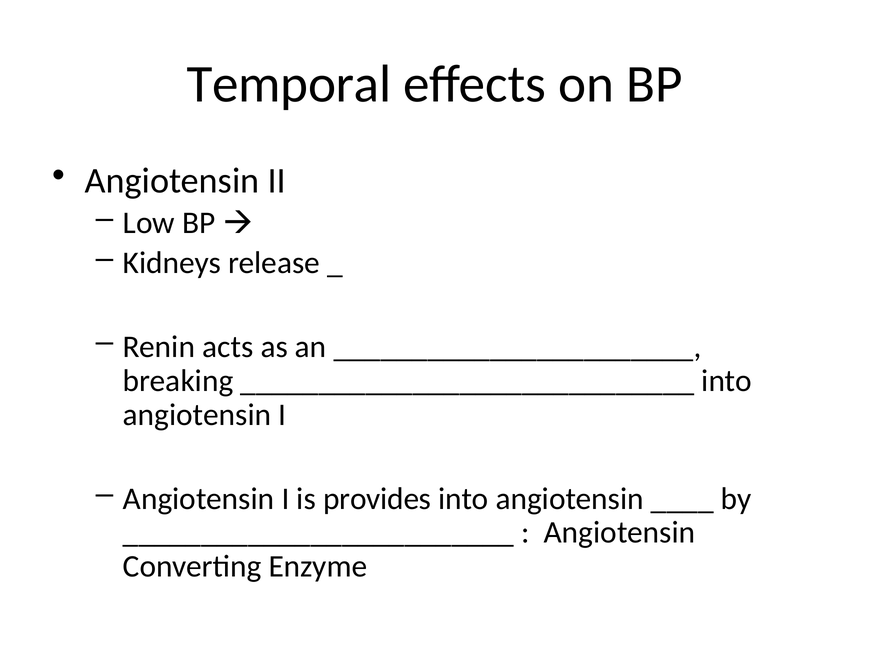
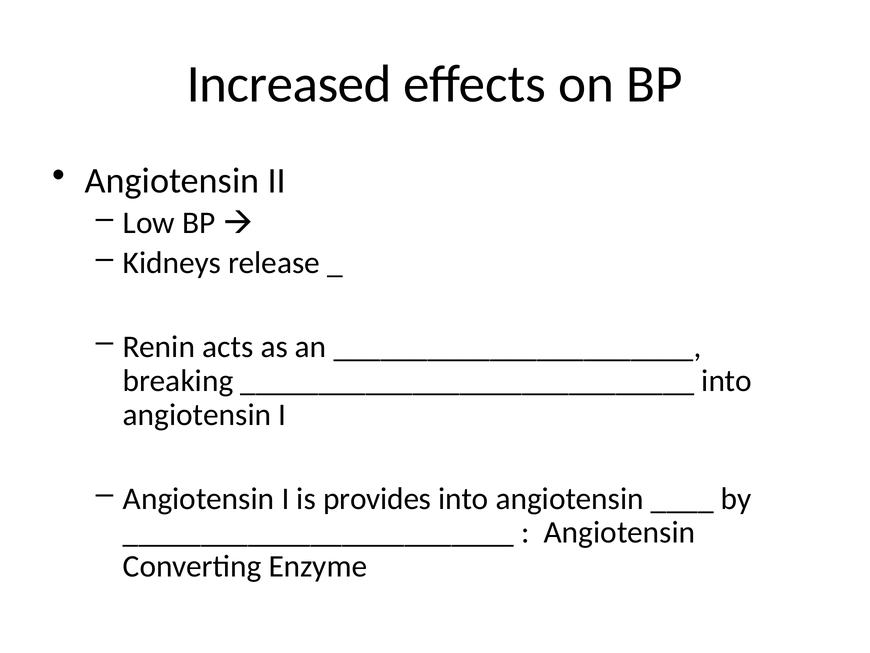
Temporal: Temporal -> Increased
